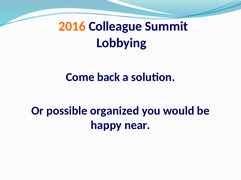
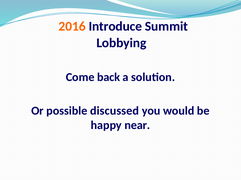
Colleague: Colleague -> Introduce
organized: organized -> discussed
